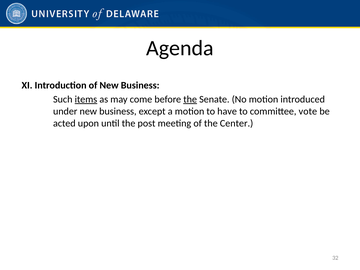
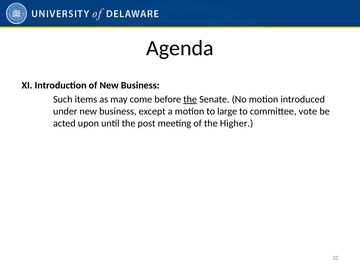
items underline: present -> none
have: have -> large
Center: Center -> Higher
